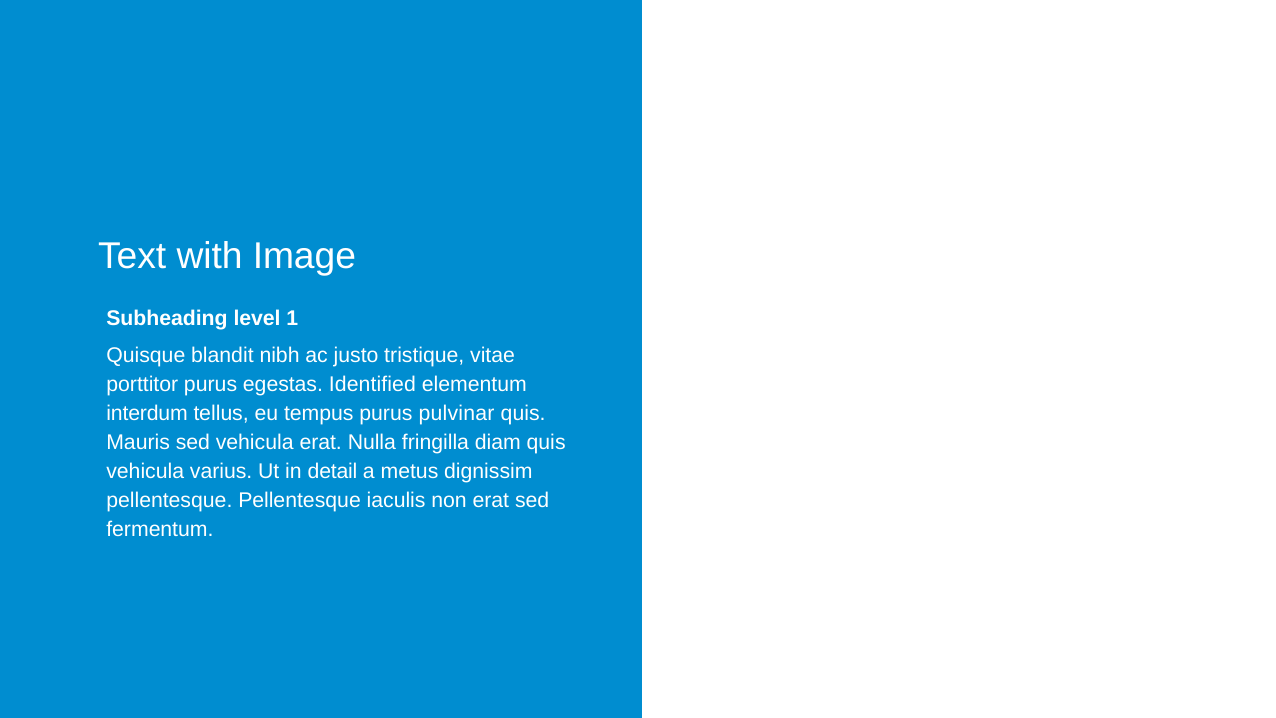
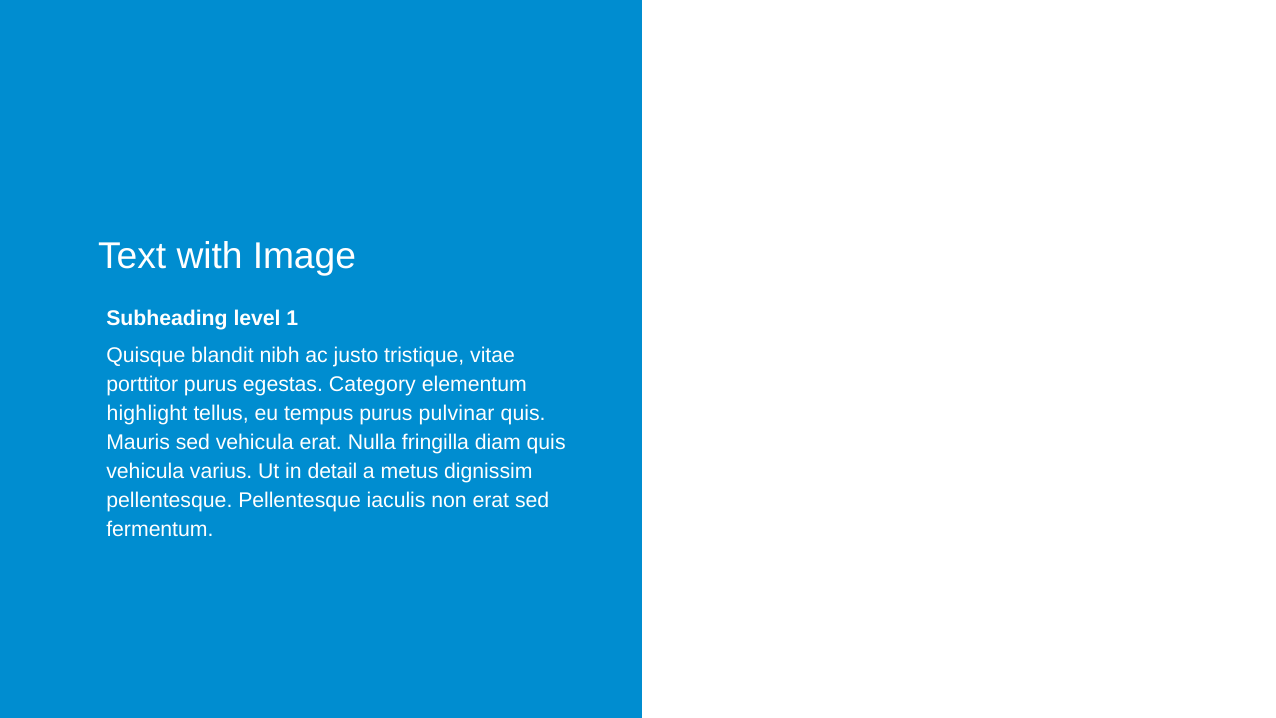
Identified: Identified -> Category
interdum: interdum -> highlight
